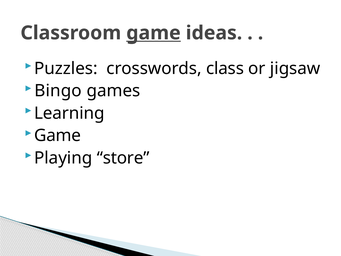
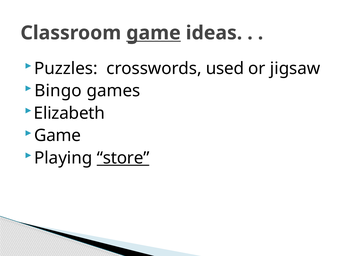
class: class -> used
Learning: Learning -> Elizabeth
store underline: none -> present
